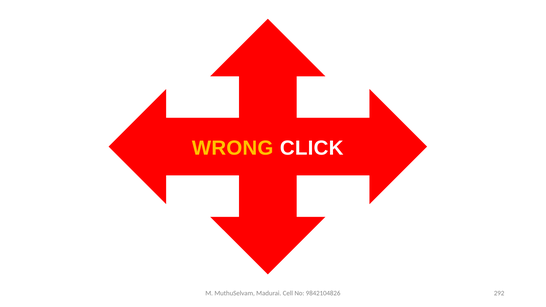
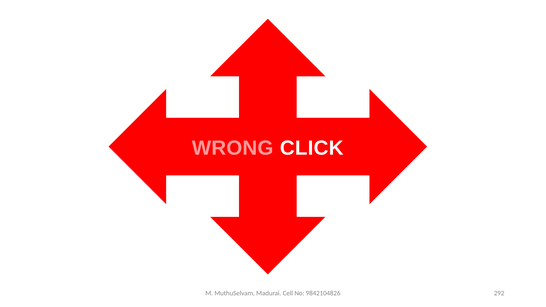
WRONG colour: yellow -> pink
